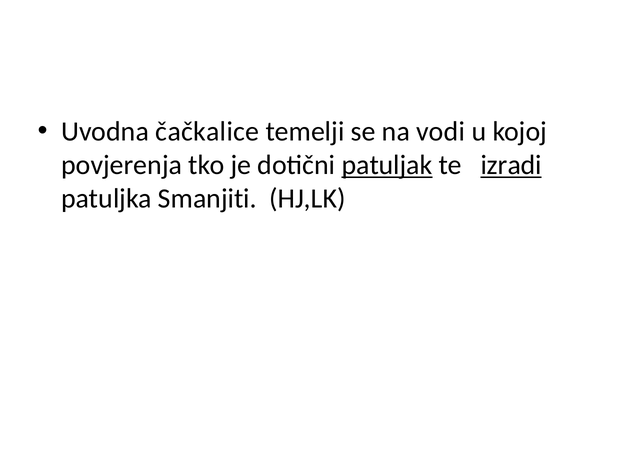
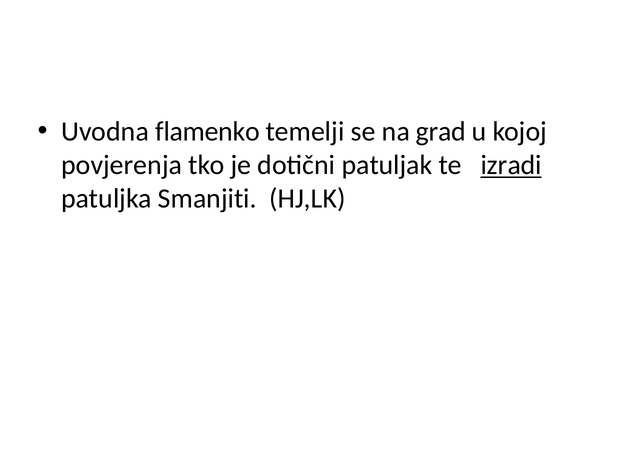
čačkalice: čačkalice -> flamenko
vodi: vodi -> grad
patuljak underline: present -> none
